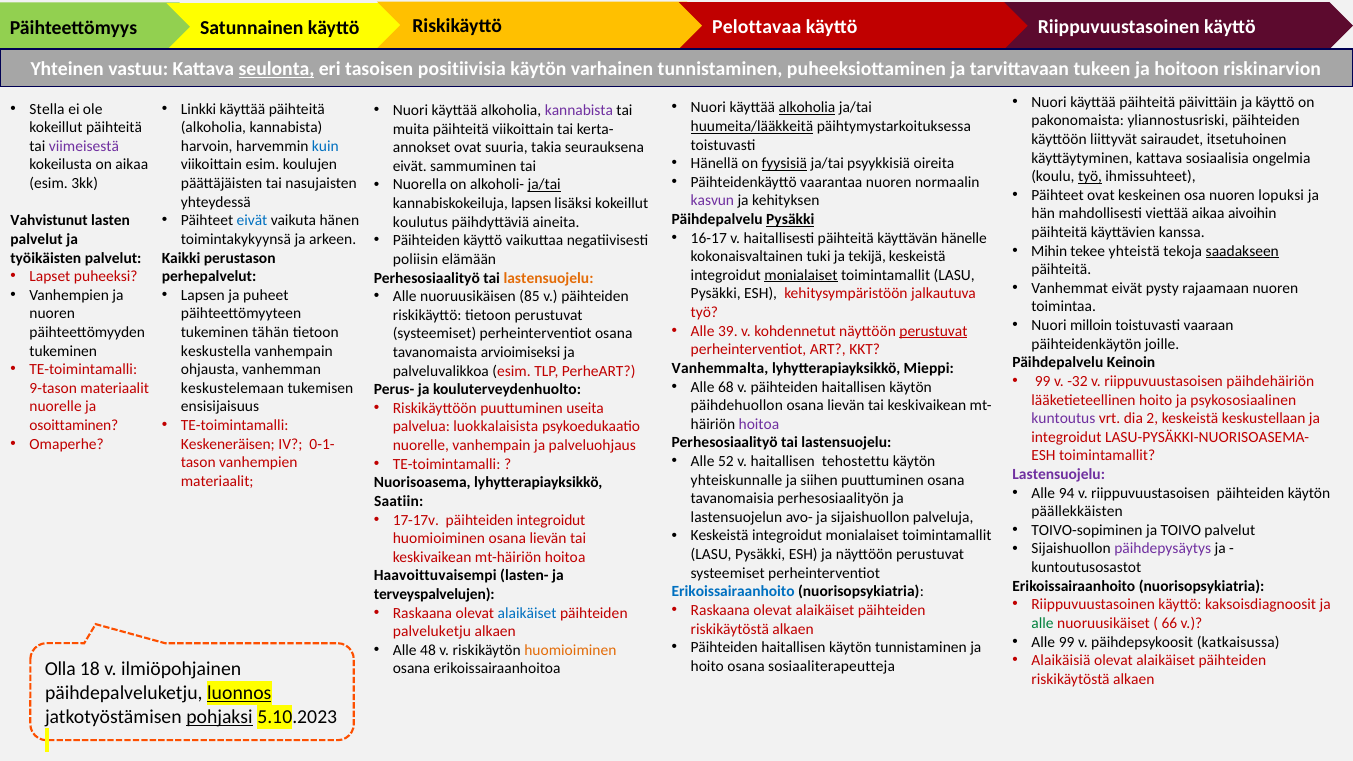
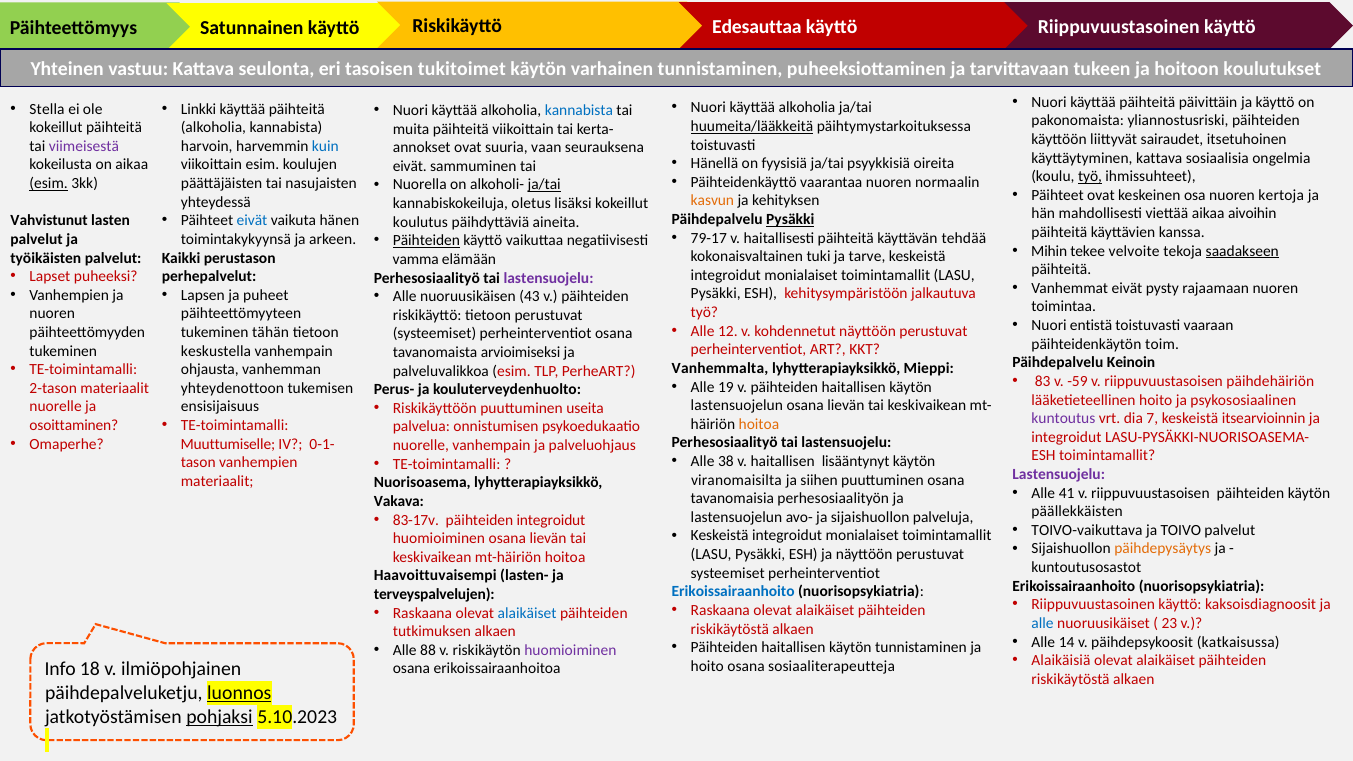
Pelottavaa: Pelottavaa -> Edesauttaa
seulonta underline: present -> none
positiivisia: positiivisia -> tukitoimet
riskinarvion: riskinarvion -> koulutukset
alkoholia at (807, 108) underline: present -> none
kannabista at (579, 110) colour: purple -> blue
takia: takia -> vaan
fyysisiä underline: present -> none
esim at (49, 183) underline: none -> present
lopuksi: lopuksi -> kertoja
kasvun colour: purple -> orange
kannabiskokeiluja lapsen: lapsen -> oletus
16-17: 16-17 -> 79-17
hänelle: hänelle -> tehdää
Päihteiden at (426, 241) underline: none -> present
yhteistä: yhteistä -> velvoite
tekijä: tekijä -> tarve
poliisin: poliisin -> vamma
monialaiset at (801, 275) underline: present -> none
lastensuojelu at (549, 278) colour: orange -> purple
85: 85 -> 43
milloin: milloin -> entistä
39: 39 -> 12
perustuvat at (933, 331) underline: present -> none
joille: joille -> toim
99 at (1043, 381): 99 -> 83
-32: -32 -> -59
68: 68 -> 19
9-tason: 9-tason -> 2-tason
keskustelemaan: keskustelemaan -> yhteydenottoon
päihdehuollon at (737, 406): päihdehuollon -> lastensuojelun
2: 2 -> 7
keskustellaan: keskustellaan -> itsearvioinnin
hoitoa at (759, 424) colour: purple -> orange
luokkalaisista: luokkalaisista -> onnistumisen
Keskeneräisen: Keskeneräisen -> Muuttumiselle
52: 52 -> 38
tehostettu: tehostettu -> lisääntynyt
yhteiskunnalle: yhteiskunnalle -> viranomaisilta
94: 94 -> 41
Saatiin: Saatiin -> Vakava
17-17v: 17-17v -> 83-17v
TOIVO-sopiminen: TOIVO-sopiminen -> TOIVO-vaikuttava
päihdepysäytys colour: purple -> orange
alle at (1043, 623) colour: green -> blue
66: 66 -> 23
palveluketju: palveluketju -> tutkimuksen
Alle 99: 99 -> 14
48: 48 -> 88
huomioiminen at (570, 650) colour: orange -> purple
Olla: Olla -> Info
